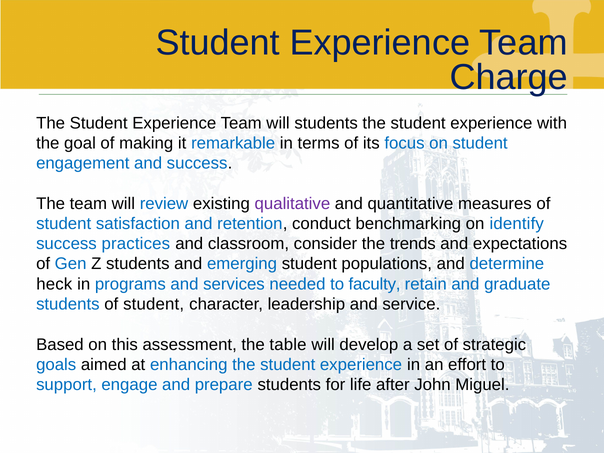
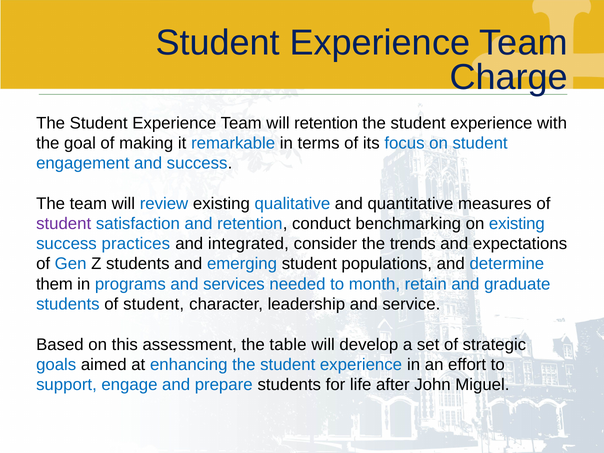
will students: students -> retention
qualitative colour: purple -> blue
student at (64, 224) colour: blue -> purple
on identify: identify -> existing
classroom: classroom -> integrated
heck: heck -> them
faculty: faculty -> month
